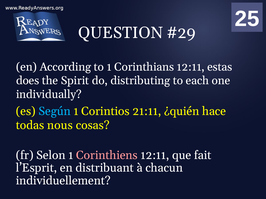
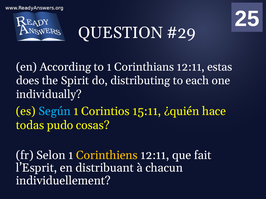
21:11: 21:11 -> 15:11
nous: nous -> pudo
Corinthiens colour: pink -> yellow
